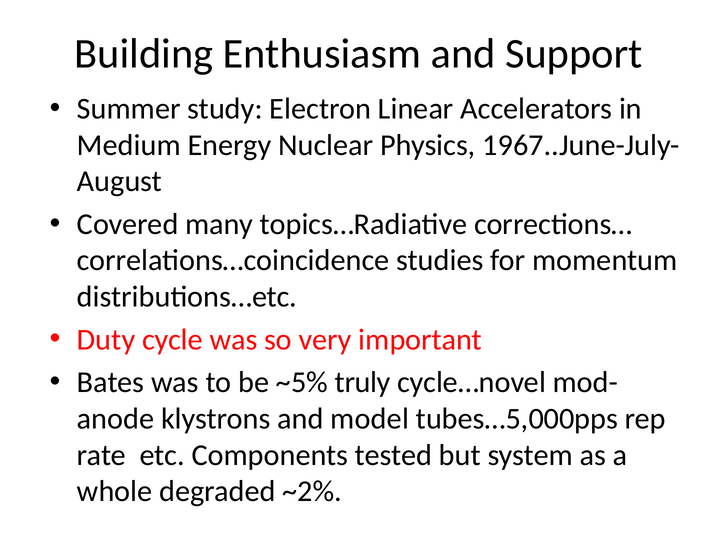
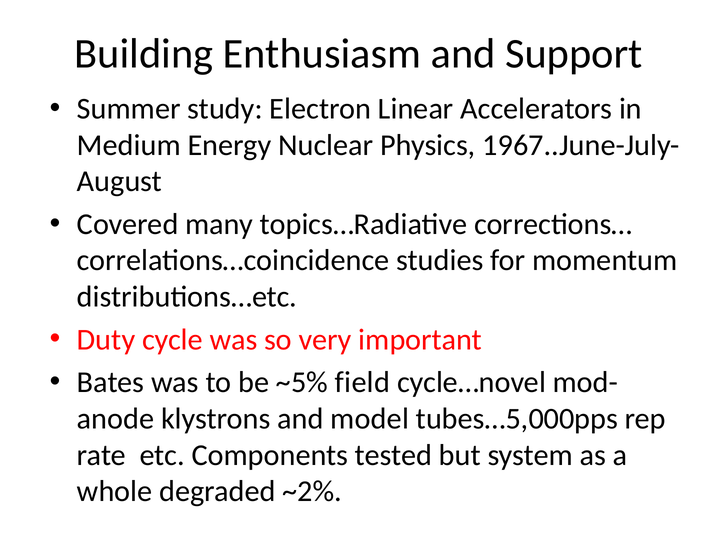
truly: truly -> field
